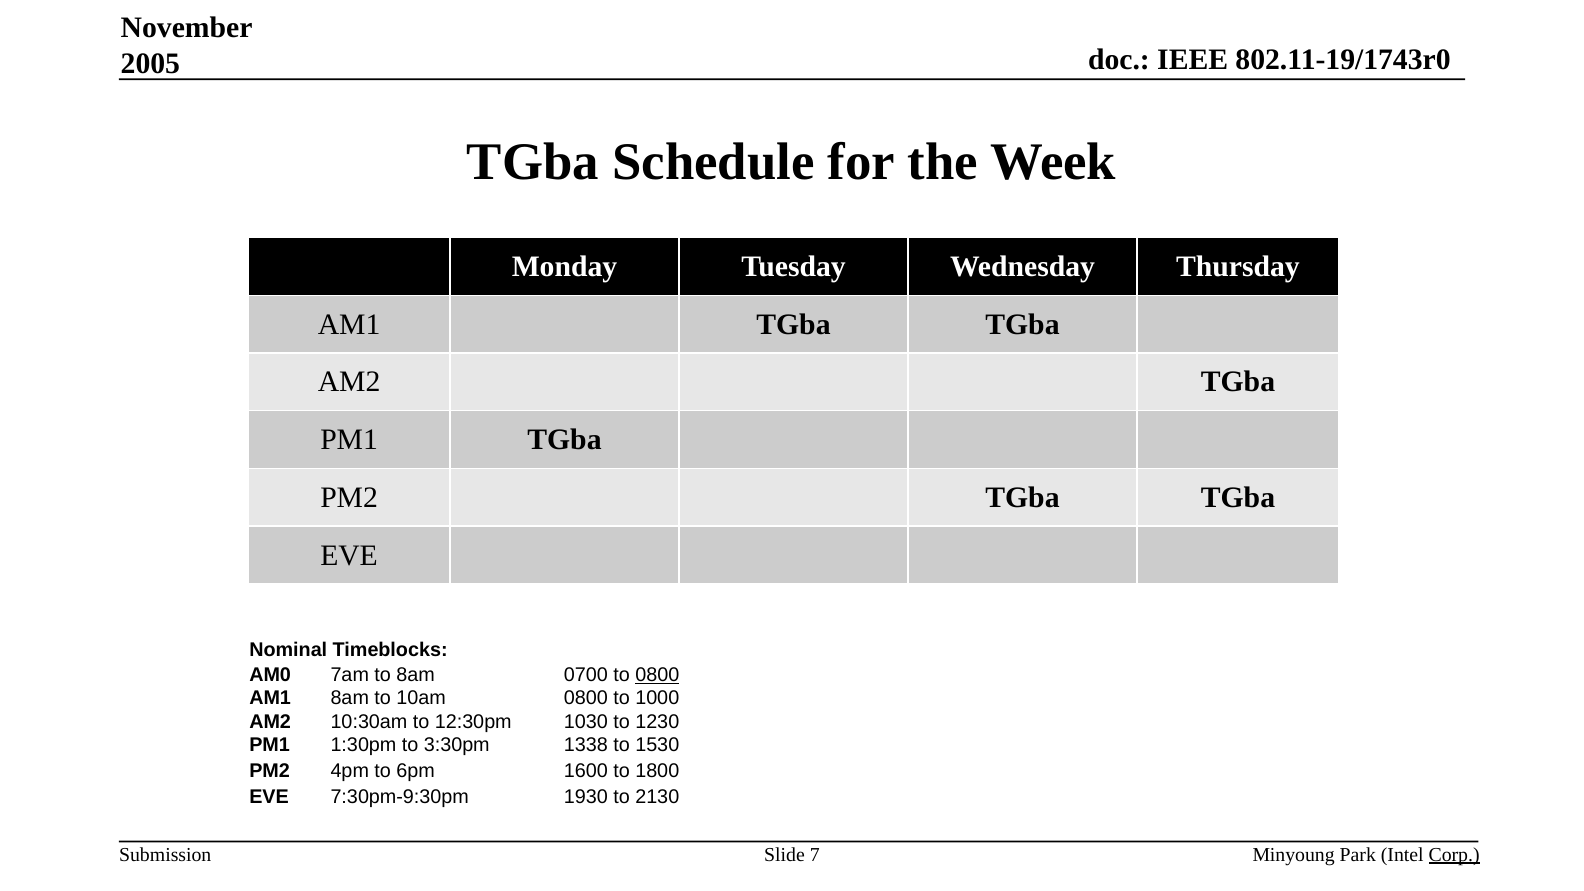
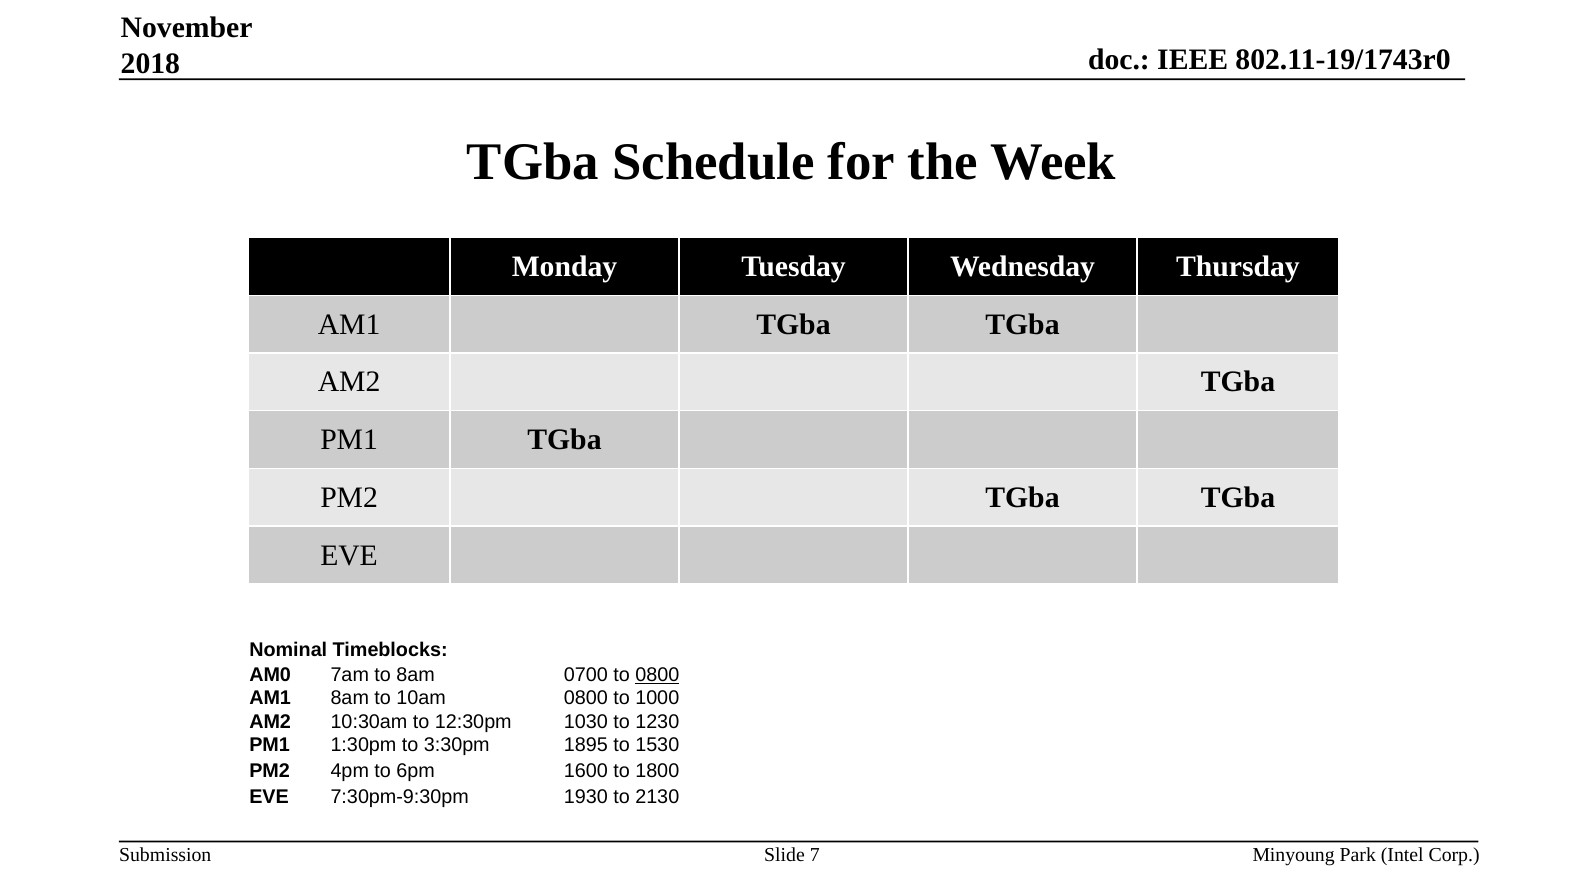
2005: 2005 -> 2018
1338: 1338 -> 1895
Corp underline: present -> none
